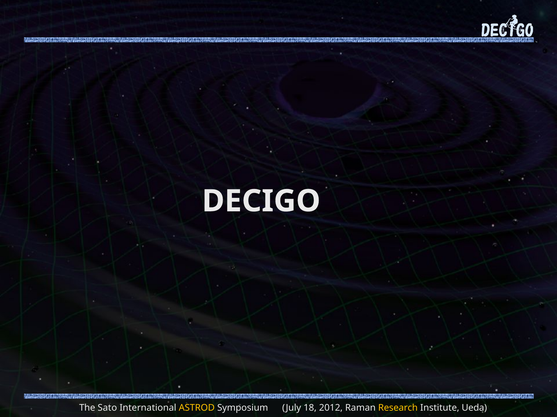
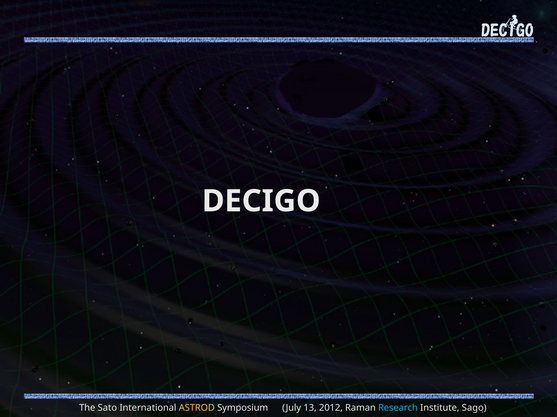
18: 18 -> 13
Research colour: yellow -> light blue
Ueda: Ueda -> Sago
